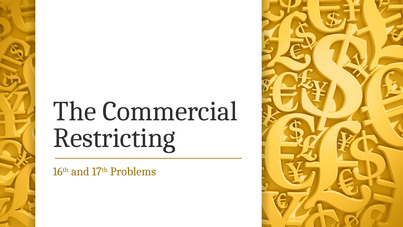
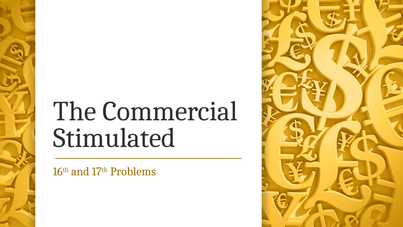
Restricting: Restricting -> Stimulated
